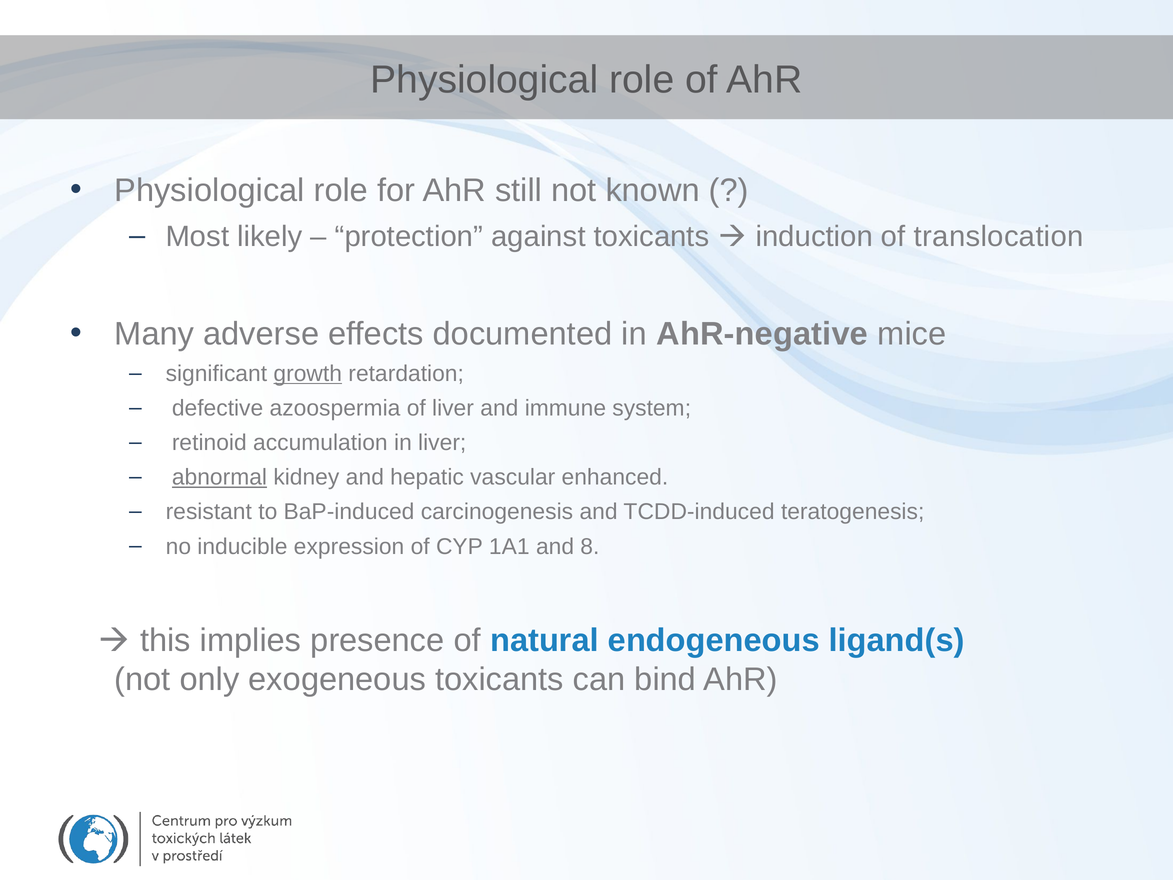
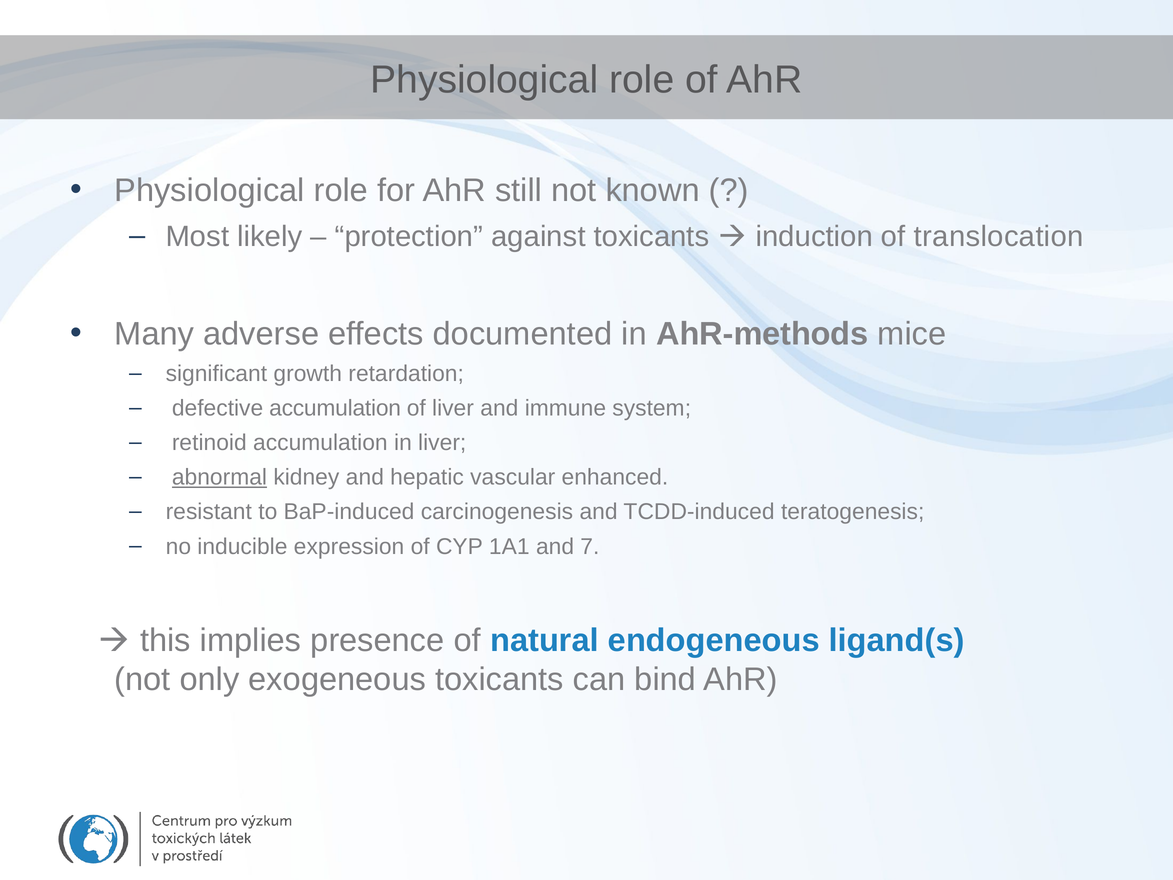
AhR-negative: AhR-negative -> AhR-methods
growth underline: present -> none
defective azoospermia: azoospermia -> accumulation
8: 8 -> 7
